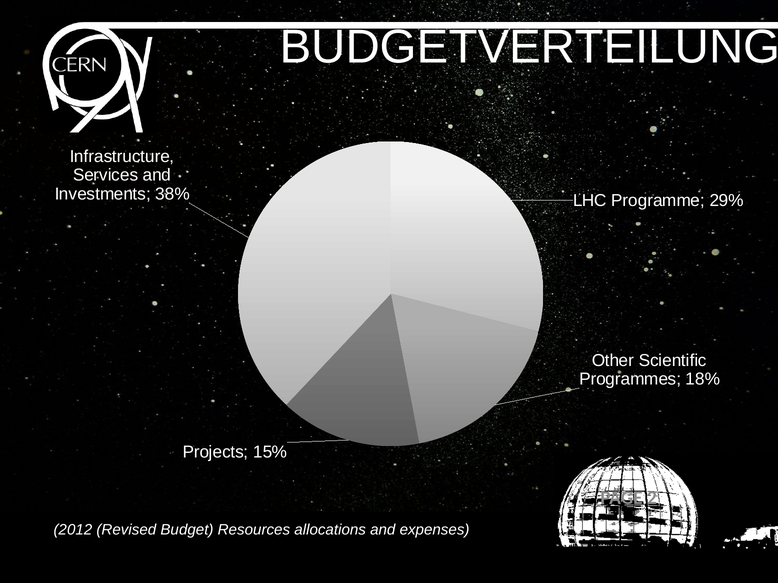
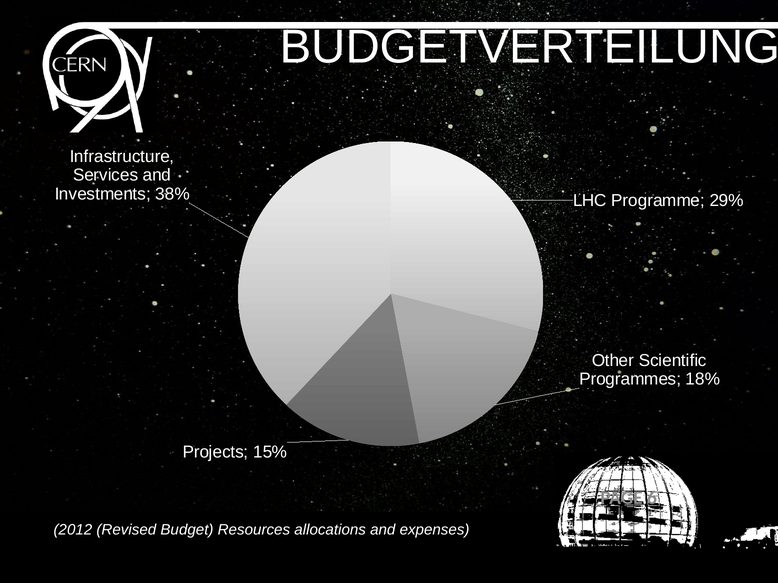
2: 2 -> 6
